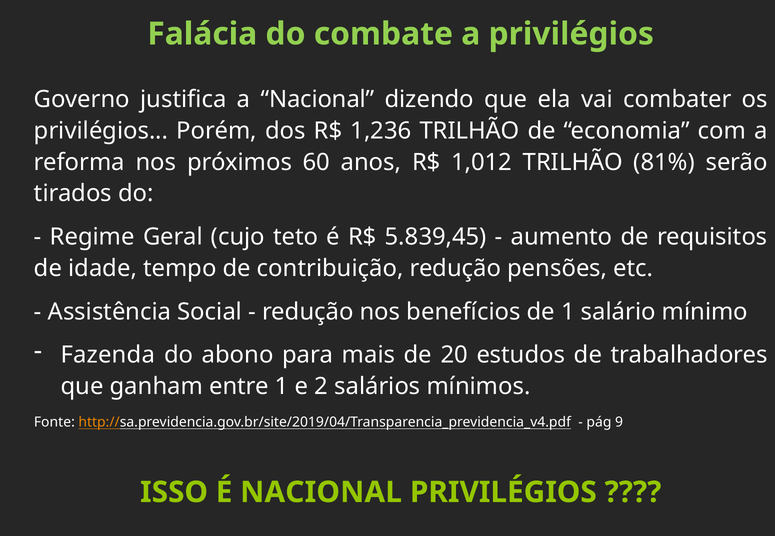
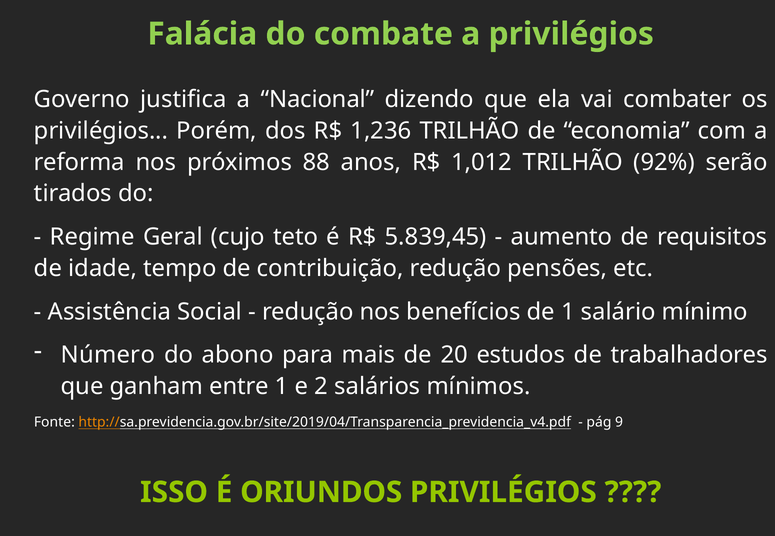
60: 60 -> 88
81%: 81% -> 92%
Fazenda: Fazenda -> Número
É NACIONAL: NACIONAL -> ORIUNDOS
